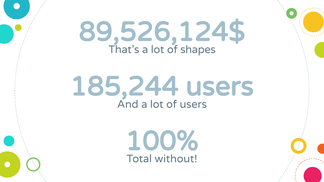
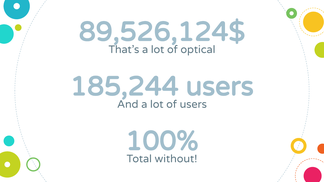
shapes: shapes -> optical
